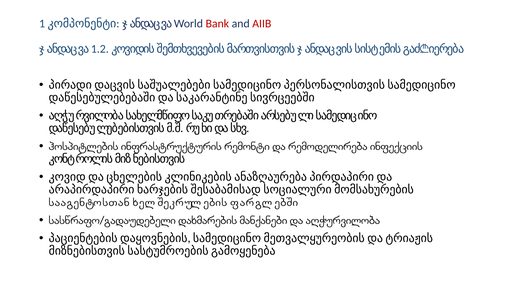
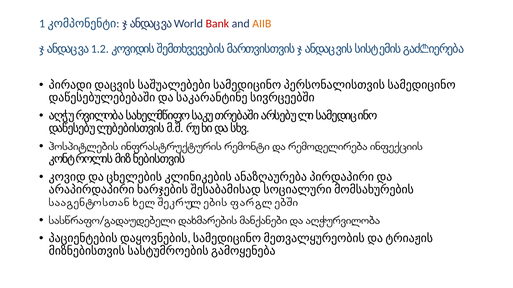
AIIB colour: red -> orange
